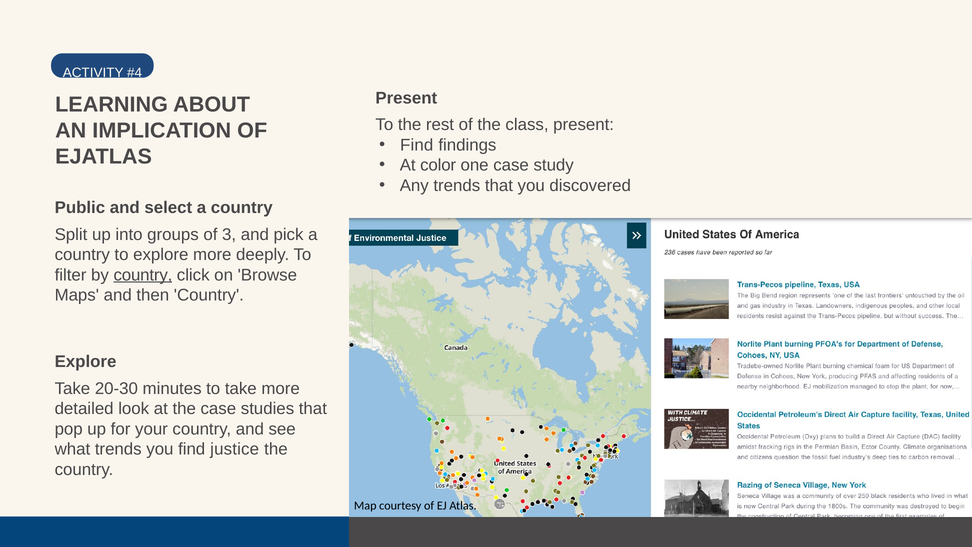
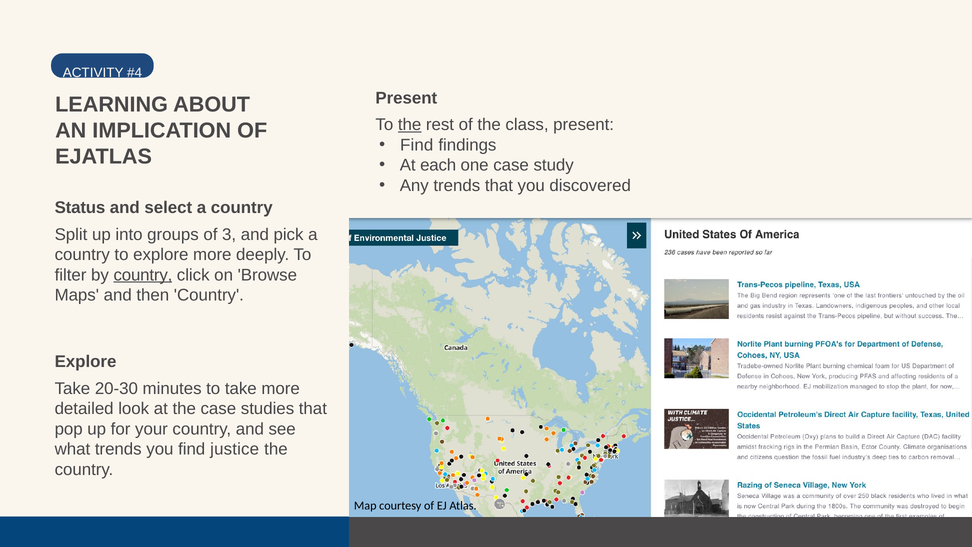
the at (410, 125) underline: none -> present
color: color -> each
Public: Public -> Status
